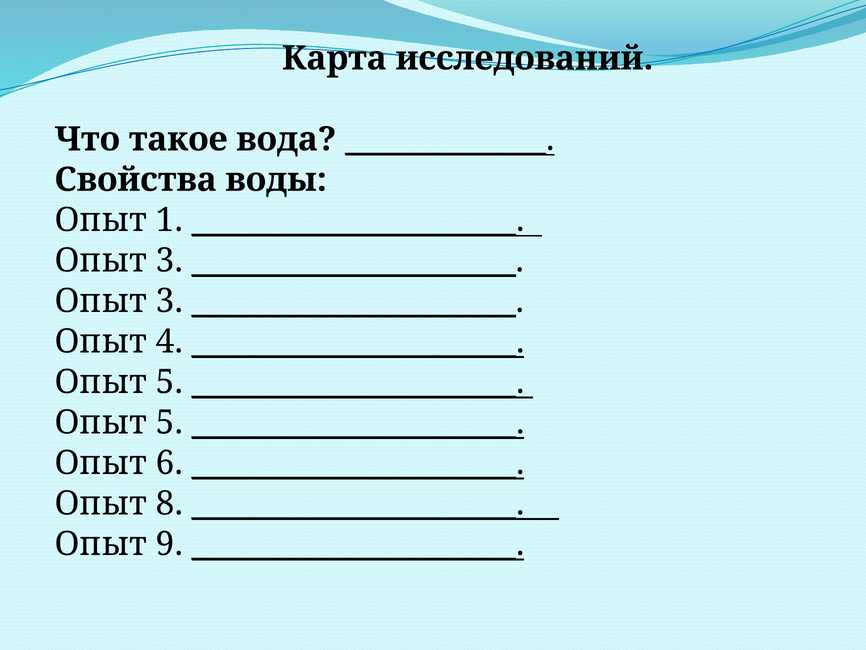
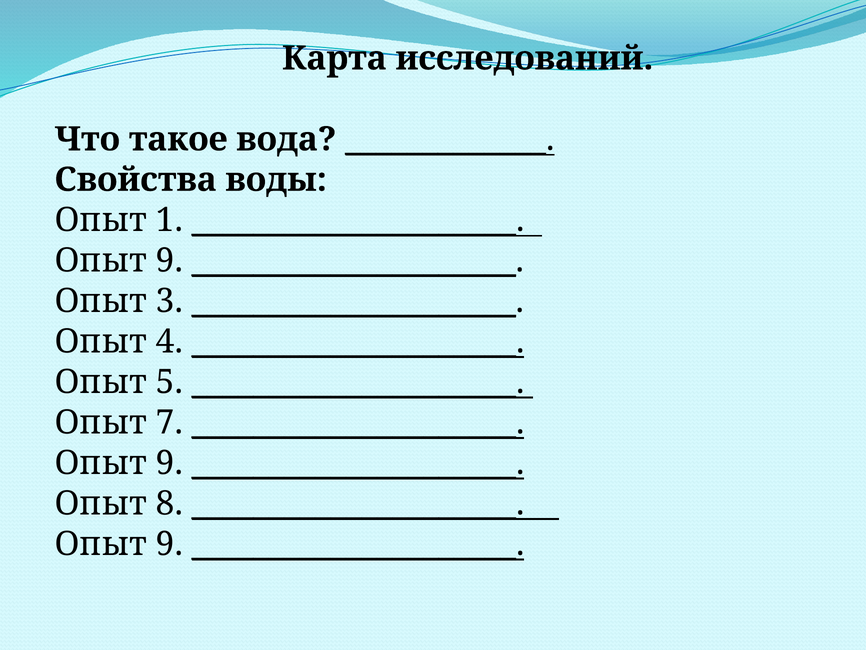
3 at (169, 260): 3 -> 9
5 at (169, 422): 5 -> 7
6 at (169, 463): 6 -> 9
